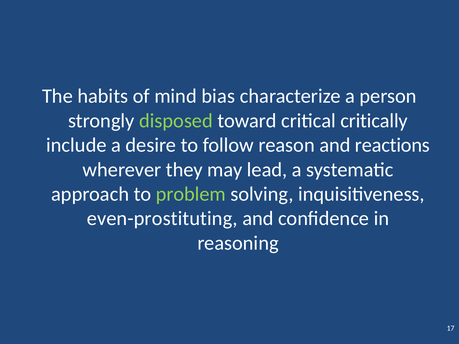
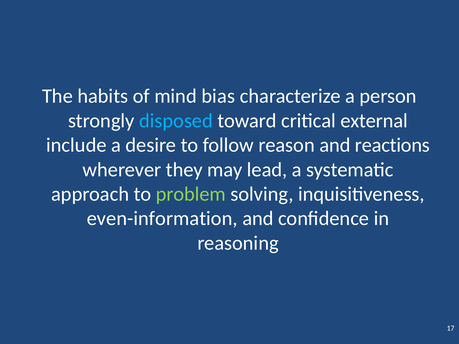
disposed colour: light green -> light blue
critically: critically -> external
even-prostituting: even-prostituting -> even-information
